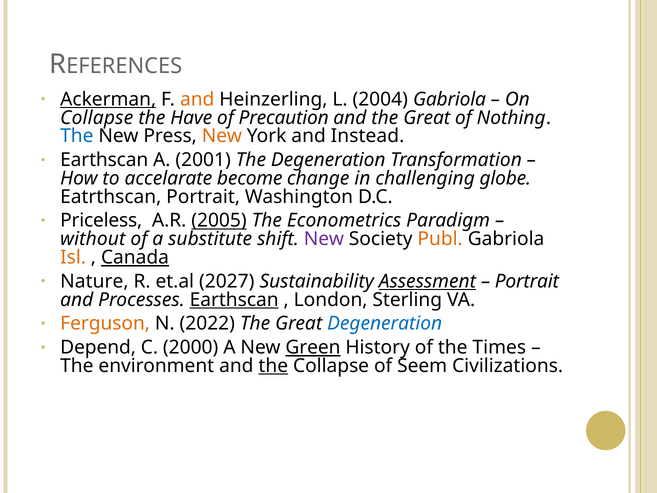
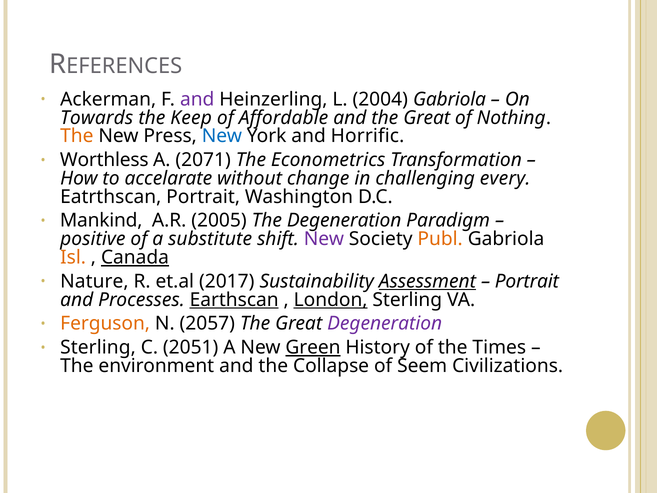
Ackerman underline: present -> none
and at (197, 99) colour: orange -> purple
Collapse at (97, 118): Collapse -> Towards
Have: Have -> Keep
Precaution: Precaution -> Affordable
The at (77, 136) colour: blue -> orange
New at (222, 136) colour: orange -> blue
Instead: Instead -> Horrific
Earthscan at (104, 160): Earthscan -> Worthless
2001: 2001 -> 2071
The Degeneration: Degeneration -> Econometrics
become: become -> without
globe: globe -> every
Priceless: Priceless -> Mankind
2005 underline: present -> none
The Econometrics: Econometrics -> Degeneration
without: without -> positive
2027: 2027 -> 2017
London underline: none -> present
2022: 2022 -> 2057
Degeneration at (385, 323) colour: blue -> purple
Depend at (98, 347): Depend -> Sterling
2000: 2000 -> 2051
the at (273, 366) underline: present -> none
